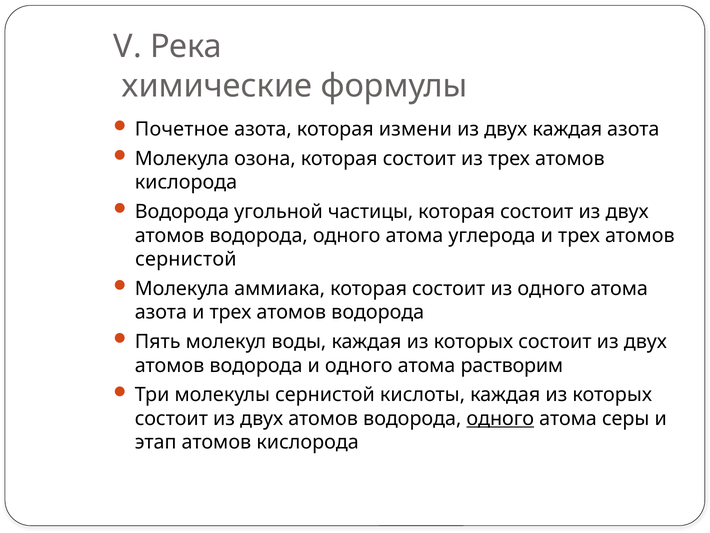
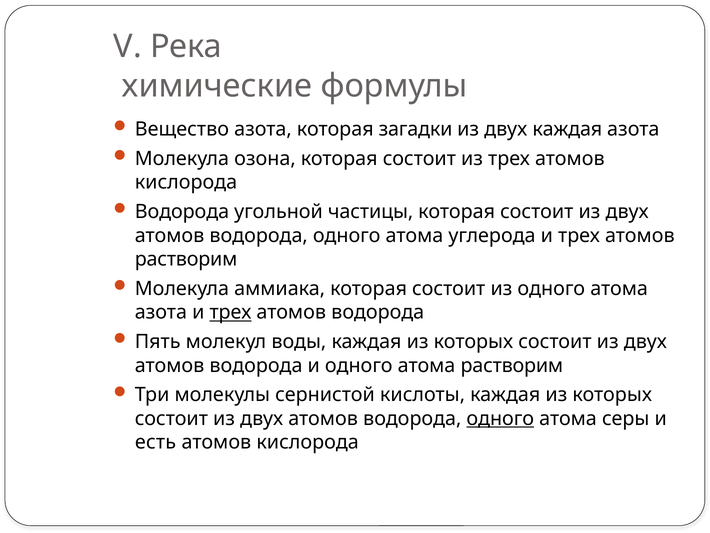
Почетное: Почетное -> Вещество
измени: измени -> загадки
сернистой at (186, 259): сернистой -> растворим
трех at (230, 312) underline: none -> present
этап: этап -> есть
